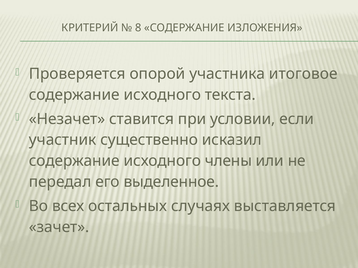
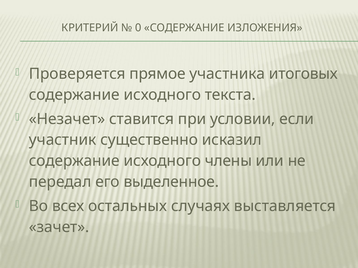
8: 8 -> 0
опорой: опорой -> прямое
итоговое: итоговое -> итоговых
